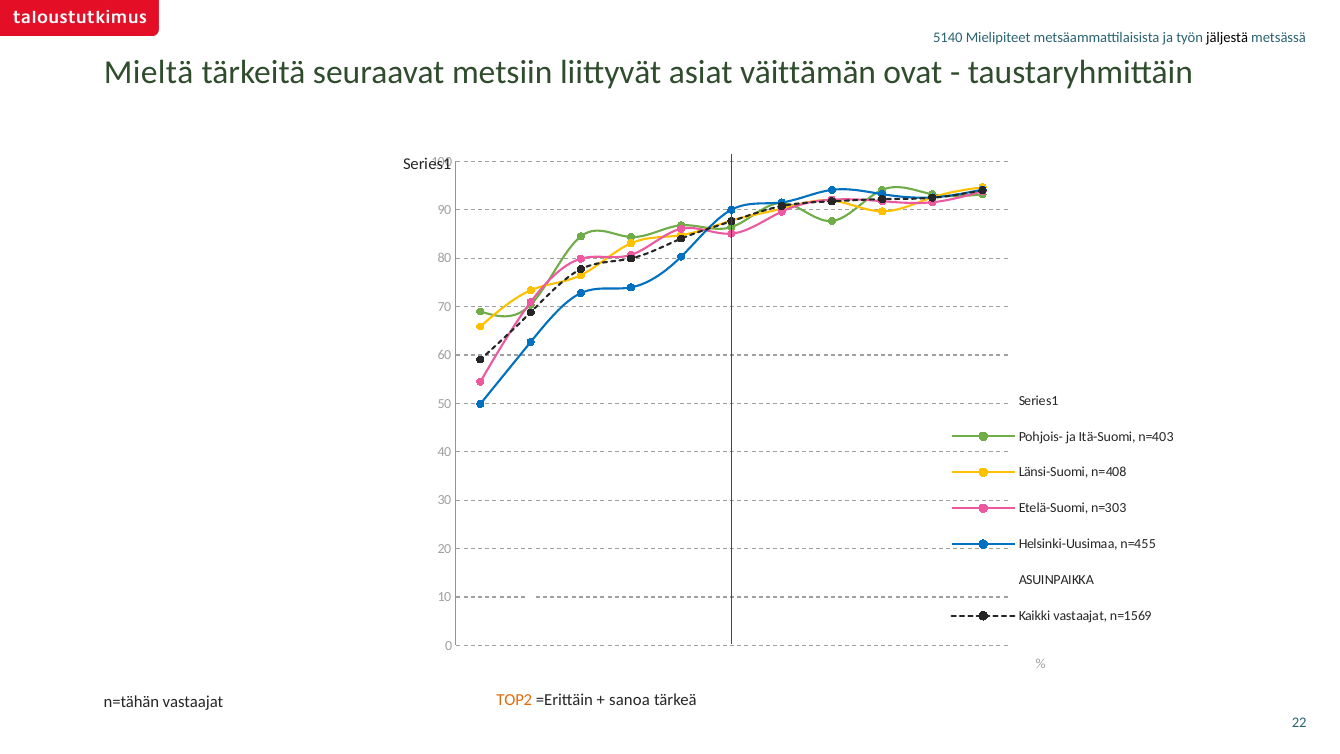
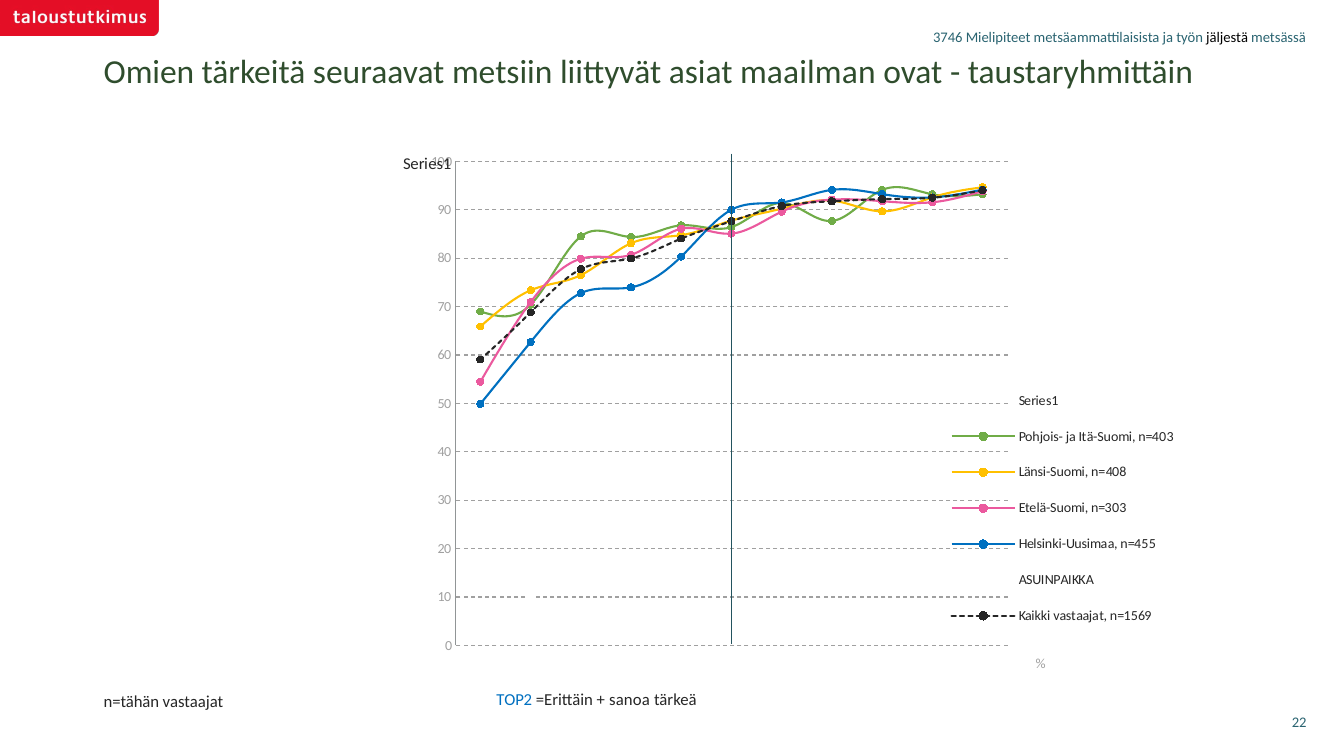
5140: 5140 -> 3746
Mieltä: Mieltä -> Omien
väittämän: väittämän -> maailman
TOP2 colour: orange -> blue
